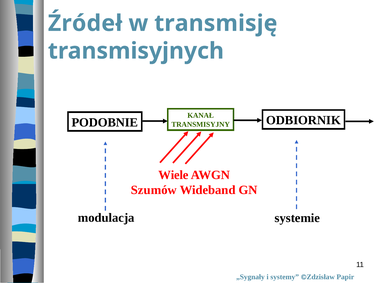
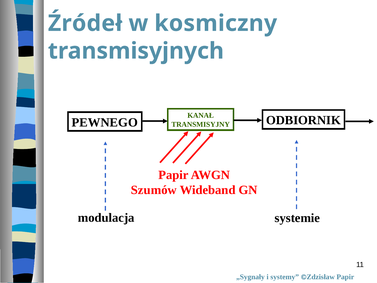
transmisję: transmisję -> kosmiczny
PODOBNIE: PODOBNIE -> PEWNEGO
Wiele at (173, 175): Wiele -> Papir
